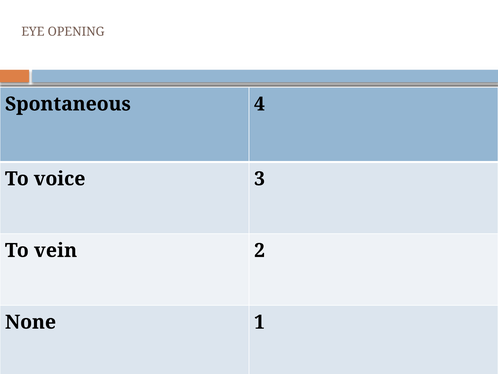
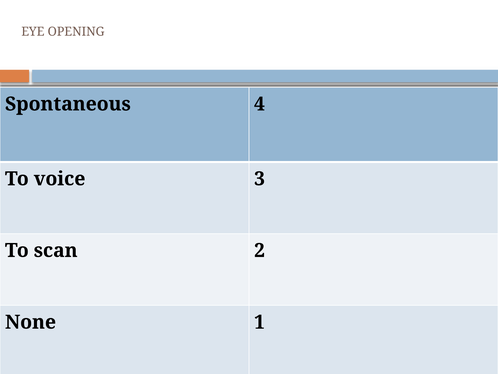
vein: vein -> scan
